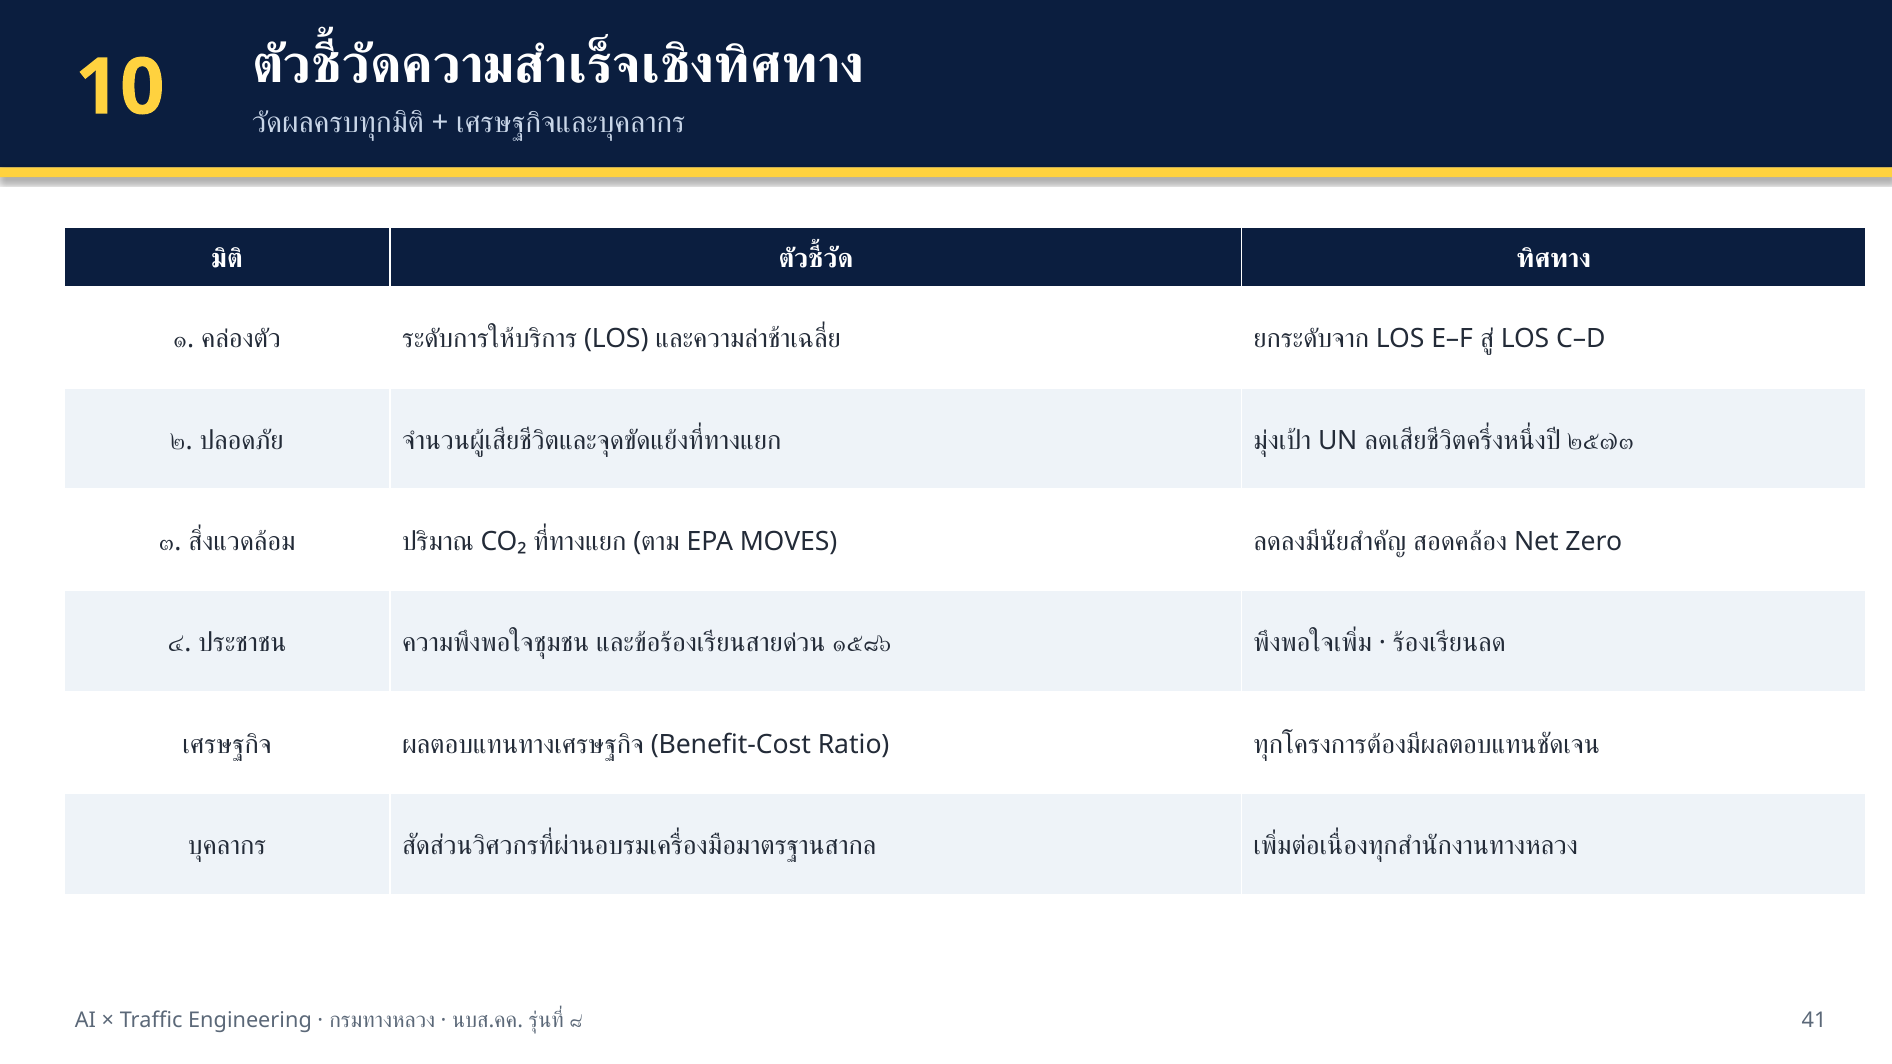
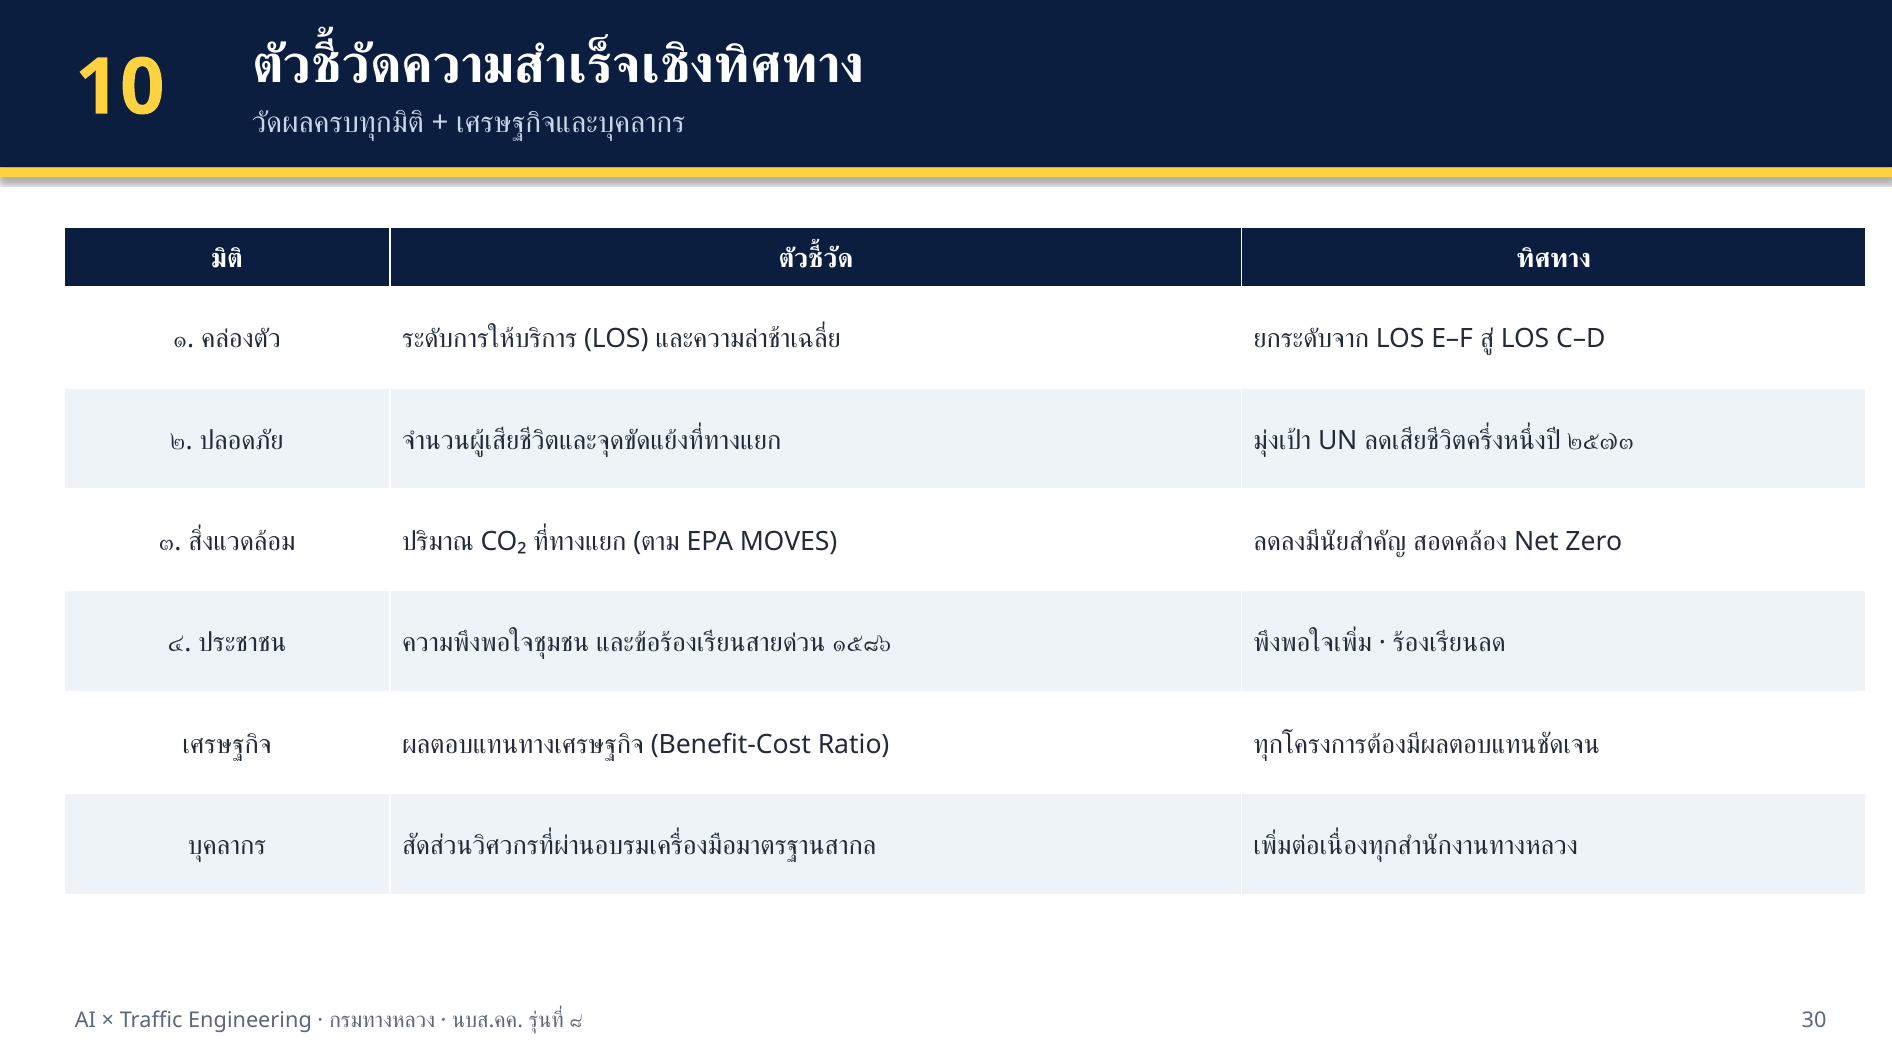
41: 41 -> 30
